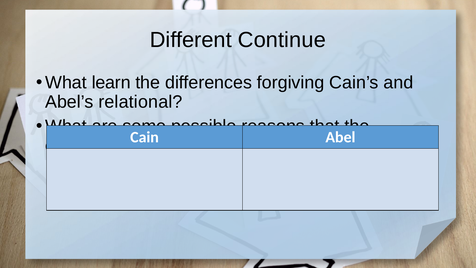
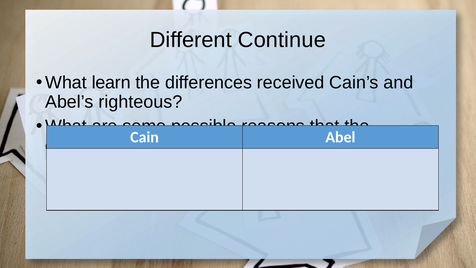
differences forgiving: forgiving -> received
relational: relational -> righteous
